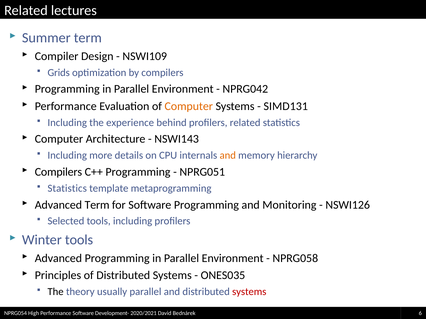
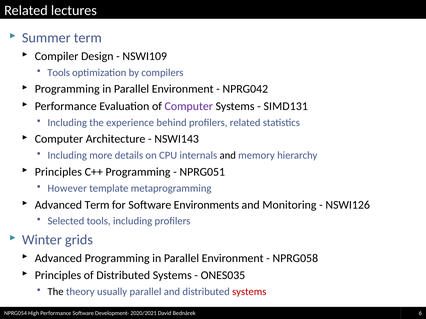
Grids at (59, 73): Grids -> Tools
Computer at (189, 106) colour: orange -> purple
and at (228, 156) colour: orange -> black
Compilers at (58, 172): Compilers -> Principles
Statistics at (67, 189): Statistics -> However
Software Programming: Programming -> Environments
Winter tools: tools -> grids
